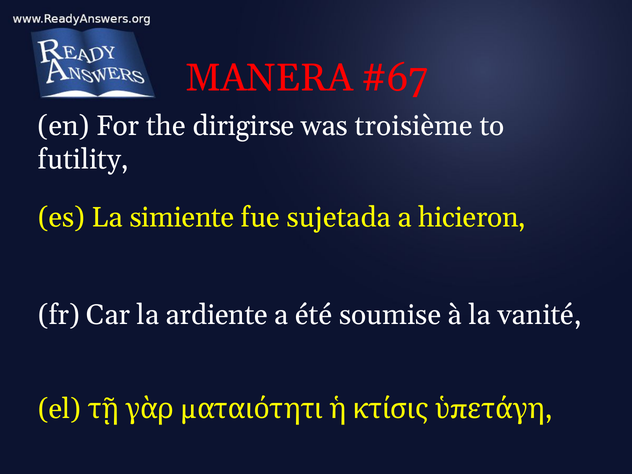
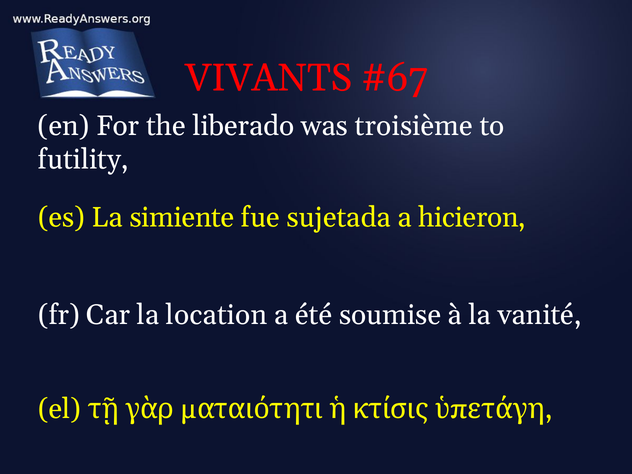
MANERA: MANERA -> VIVANTS
dirigirse: dirigirse -> liberado
ardiente: ardiente -> location
